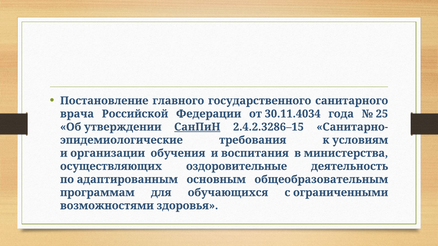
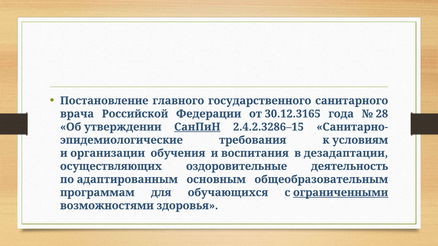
30.11.4034: 30.11.4034 -> 30.12.3165
25: 25 -> 28
министерства: министерства -> дезадаптации
ограниченными underline: none -> present
